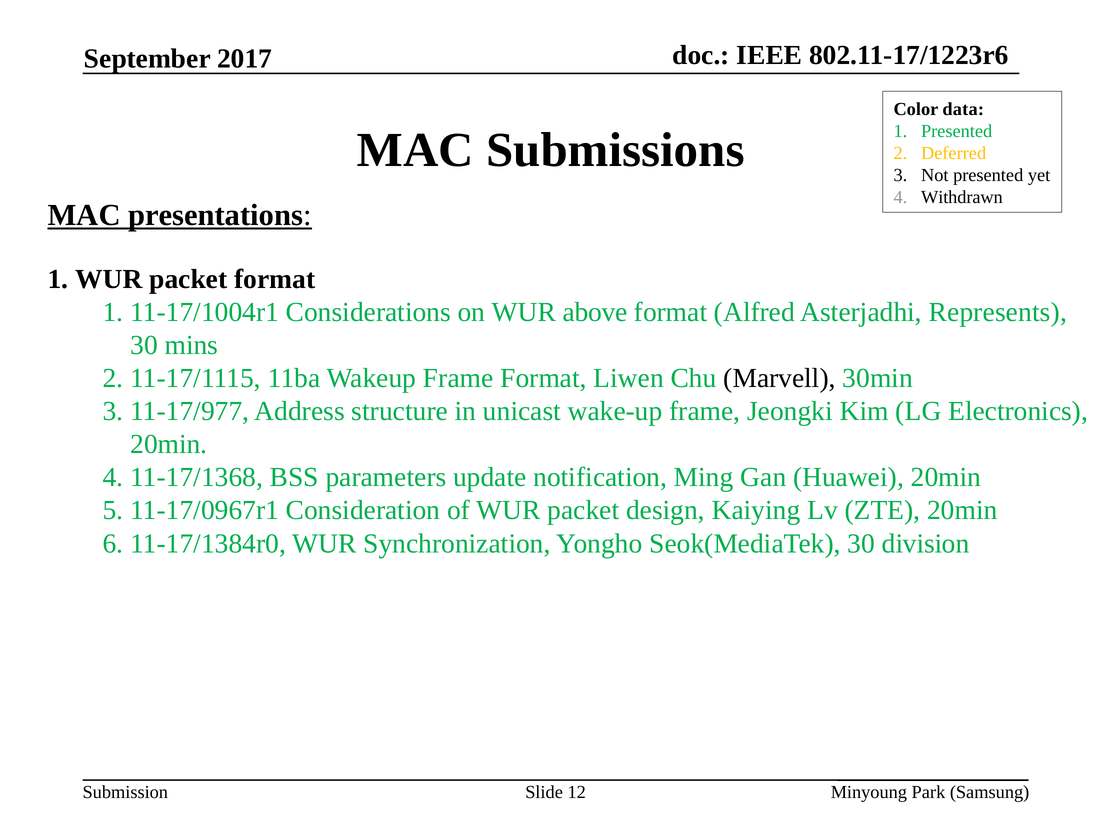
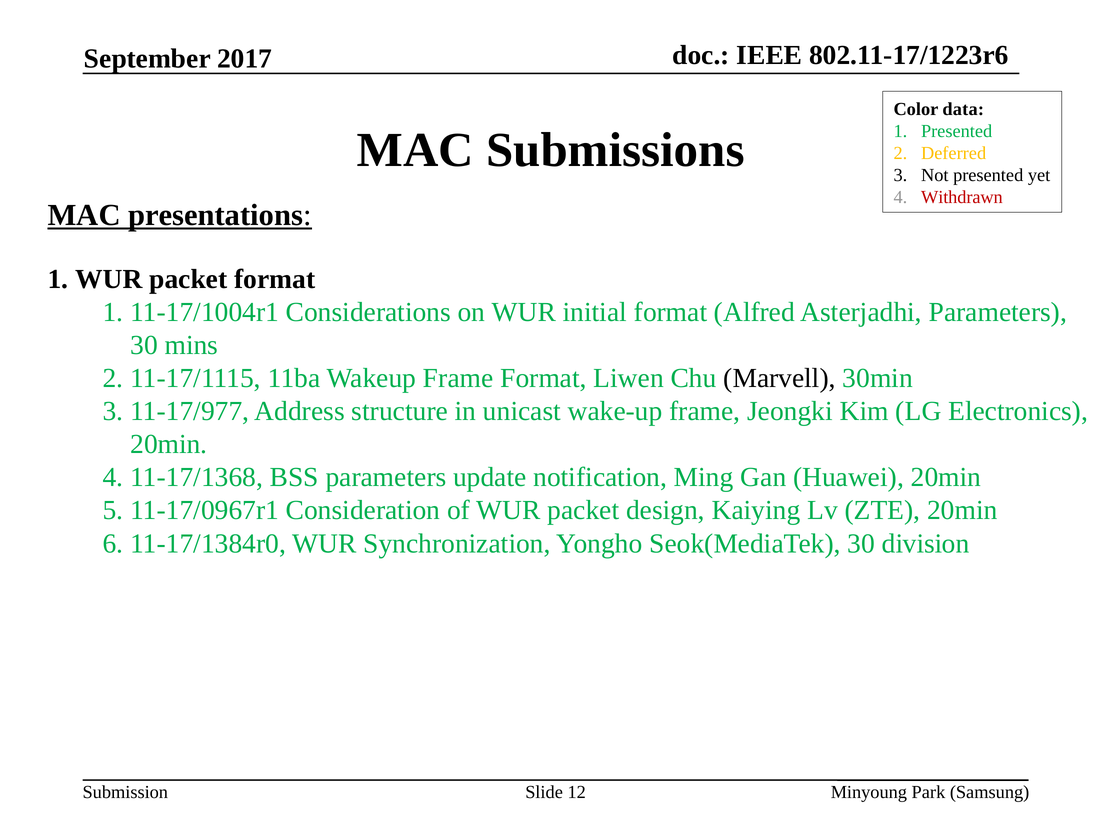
Withdrawn colour: black -> red
above: above -> initial
Asterjadhi Represents: Represents -> Parameters
